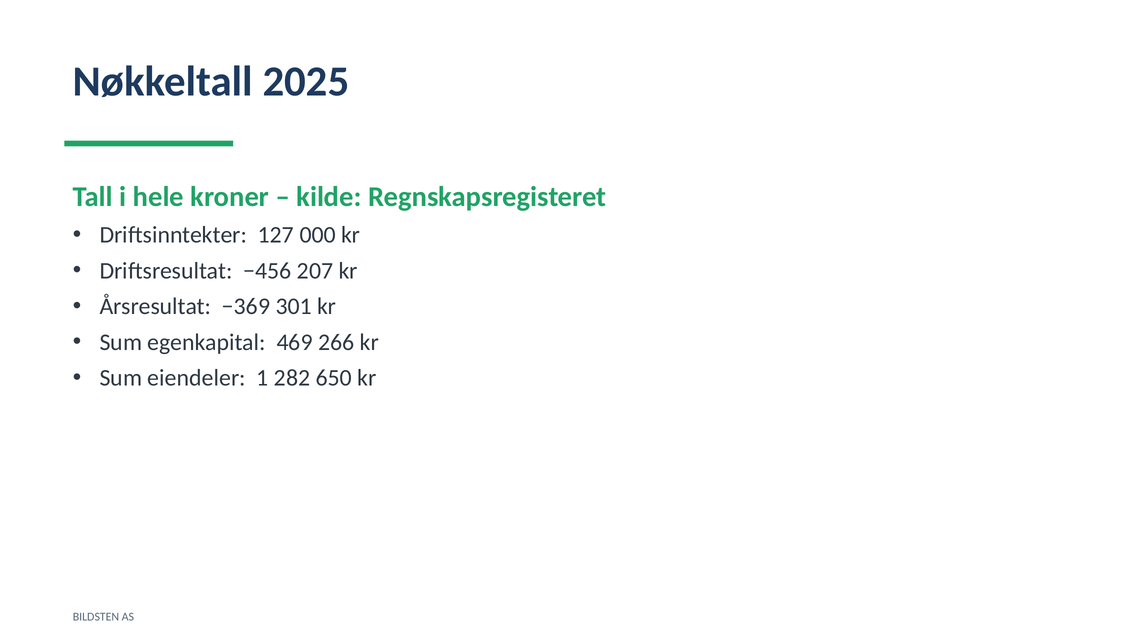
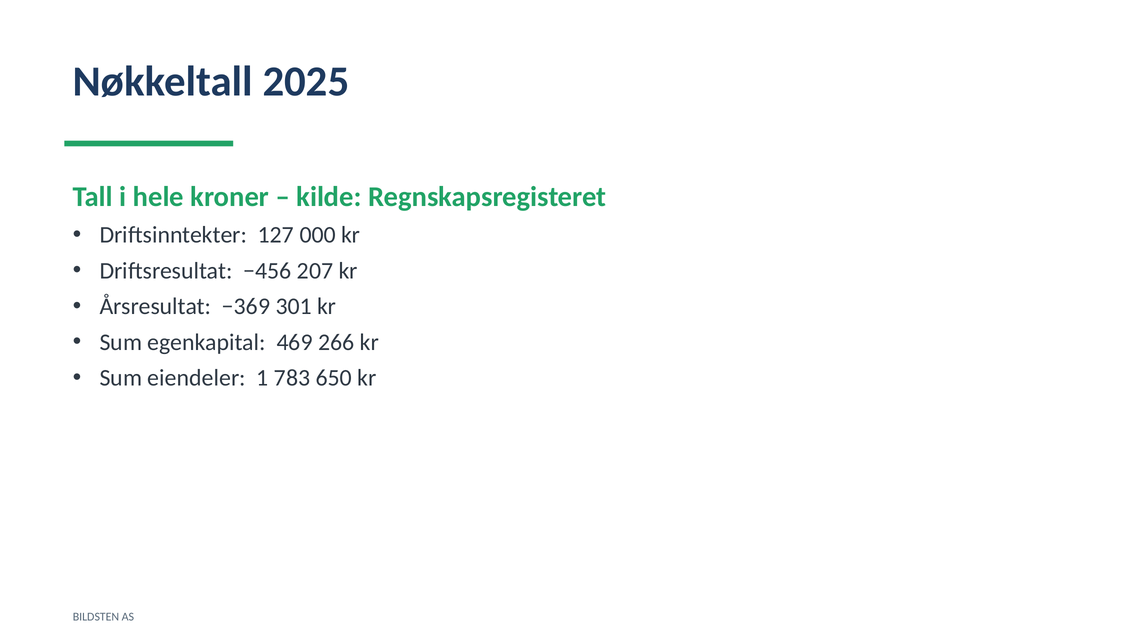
282: 282 -> 783
